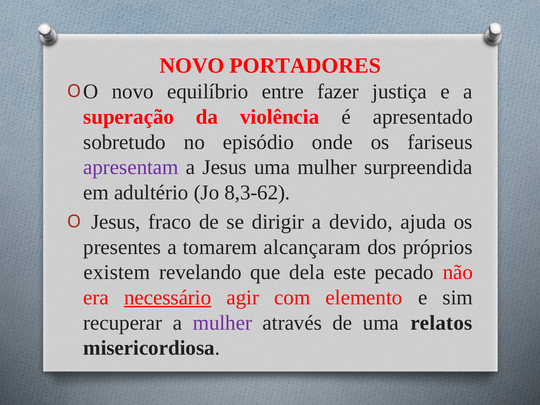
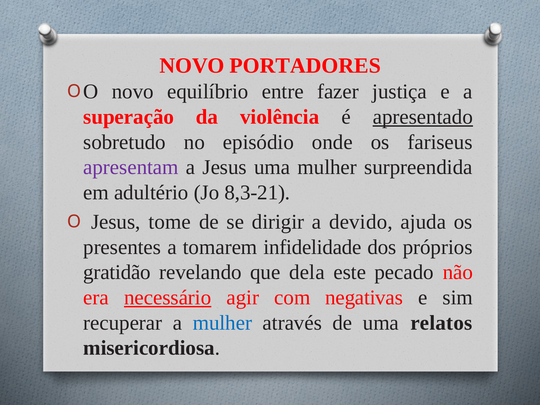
apresentado underline: none -> present
8,3-62: 8,3-62 -> 8,3-21
fraco: fraco -> tome
alcançaram: alcançaram -> infidelidade
existem: existem -> gratidão
elemento: elemento -> negativas
mulher at (222, 323) colour: purple -> blue
